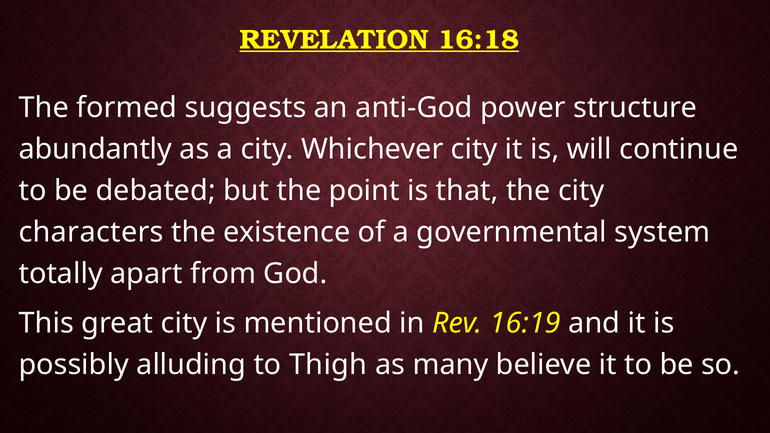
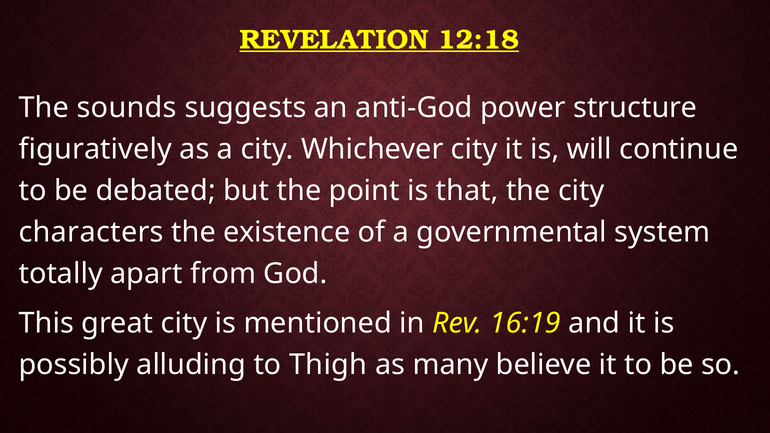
16:18: 16:18 -> 12:18
formed: formed -> sounds
abundantly: abundantly -> figuratively
